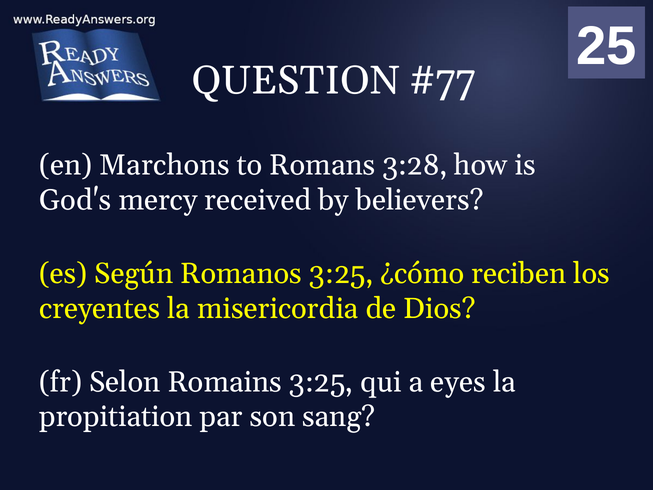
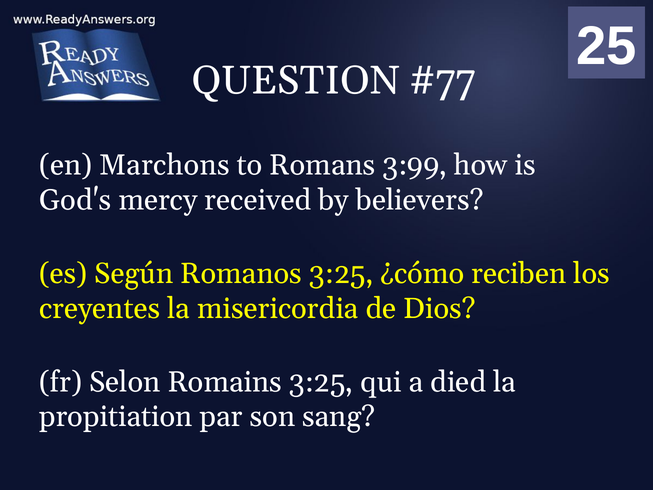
3:28: 3:28 -> 3:99
eyes: eyes -> died
